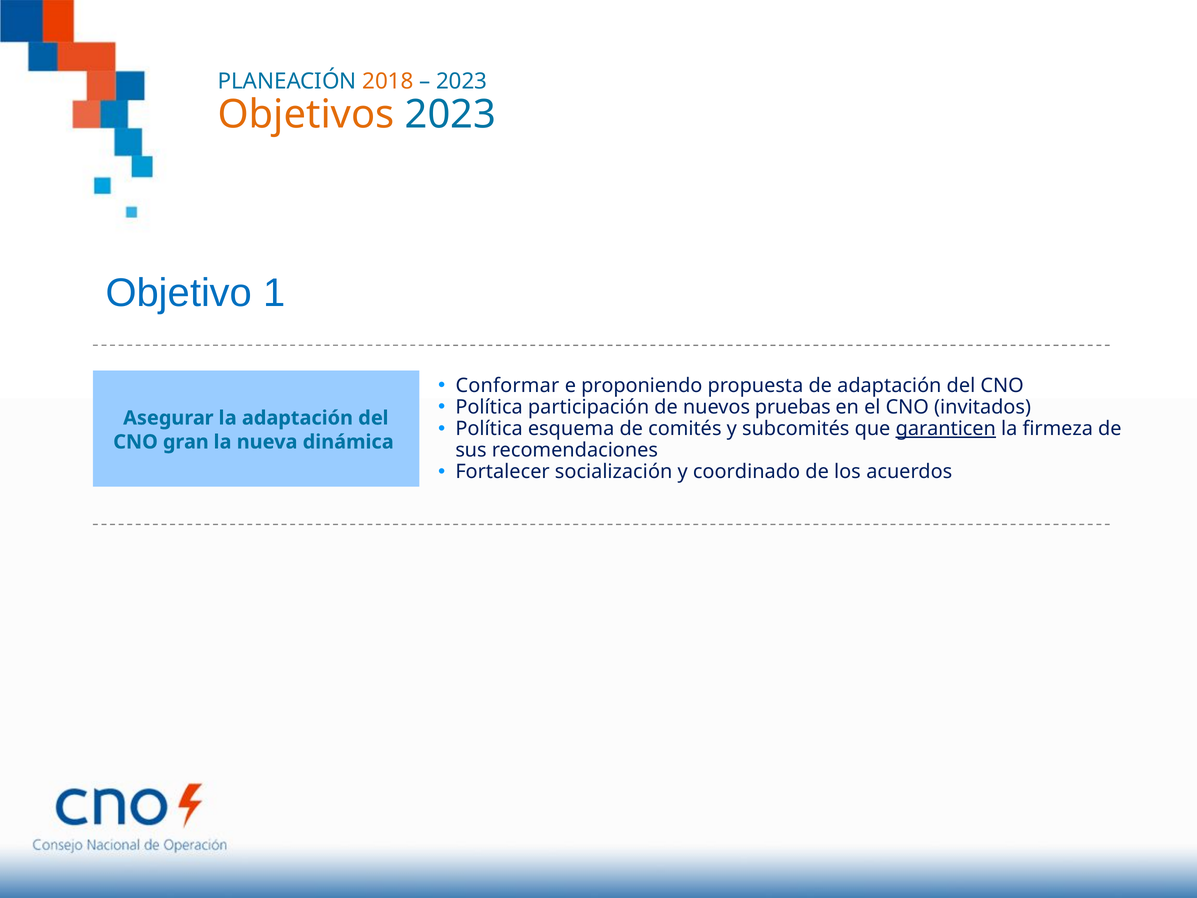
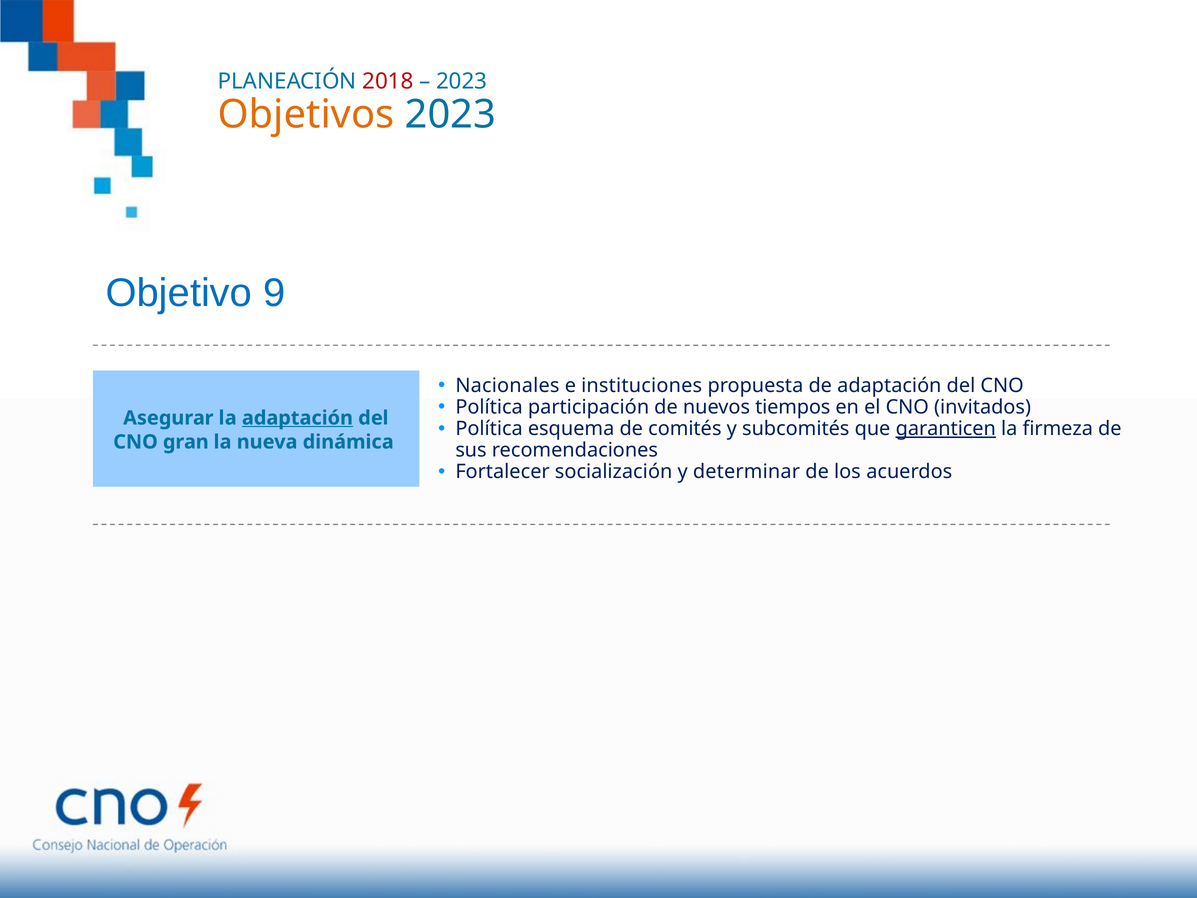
2018 colour: orange -> red
1: 1 -> 9
Conformar: Conformar -> Nacionales
proponiendo: proponiendo -> instituciones
pruebas: pruebas -> tiempos
adaptación at (297, 418) underline: none -> present
coordinado: coordinado -> determinar
